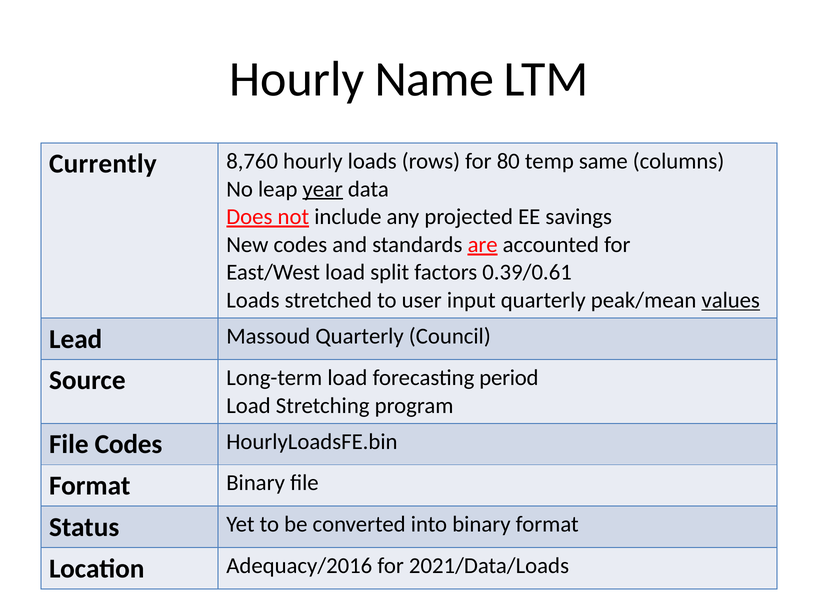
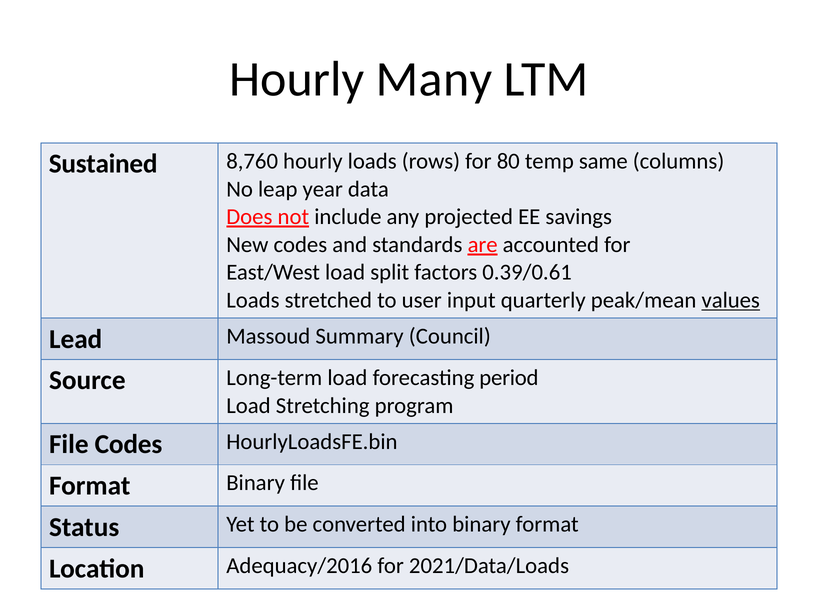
Name: Name -> Many
Currently: Currently -> Sustained
year underline: present -> none
Massoud Quarterly: Quarterly -> Summary
